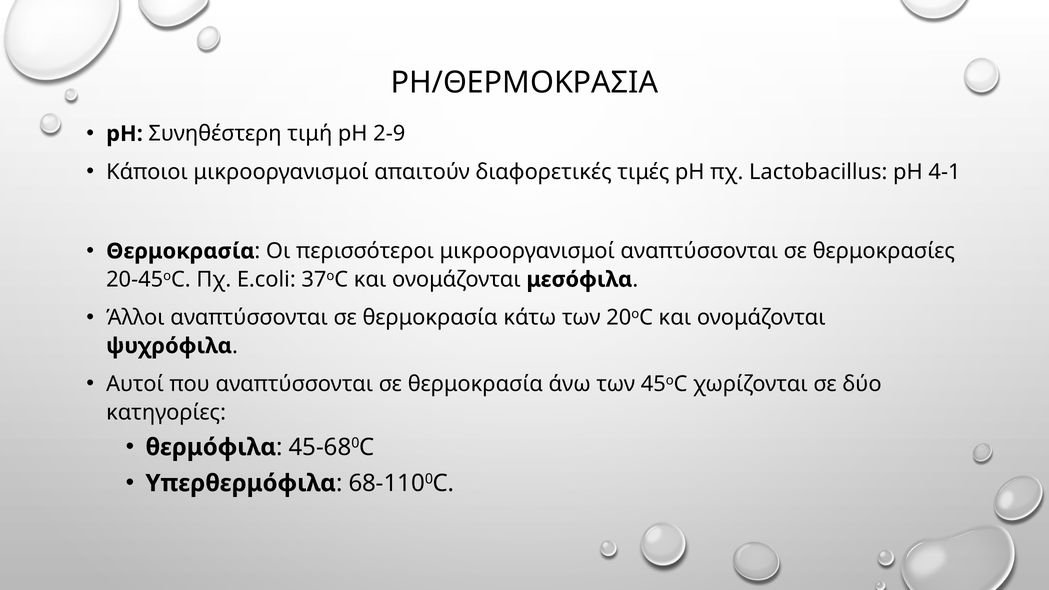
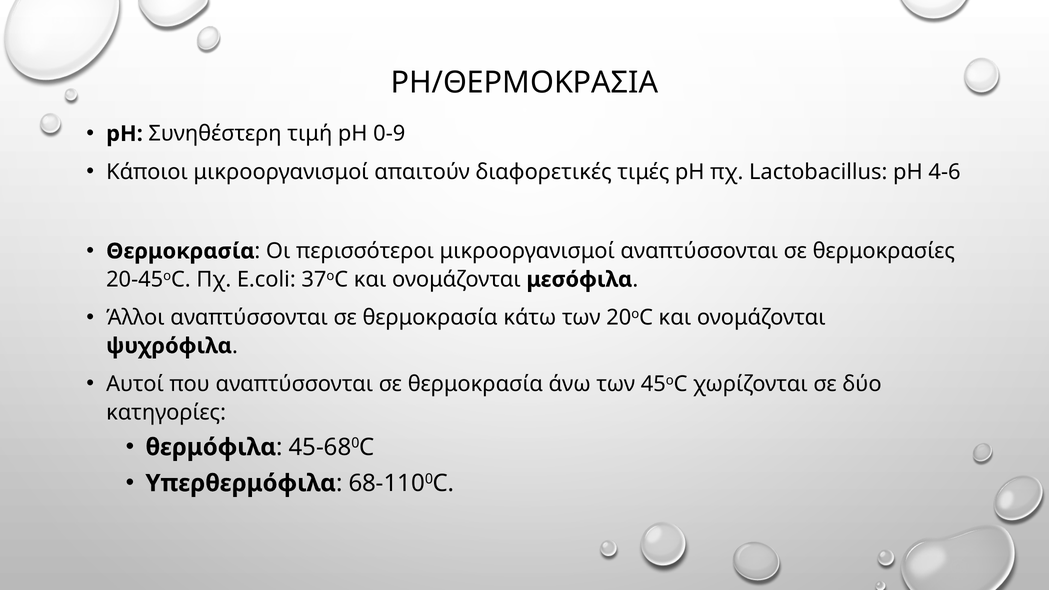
2-9: 2-9 -> 0-9
4-1: 4-1 -> 4-6
